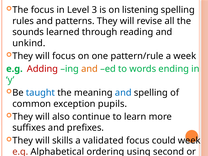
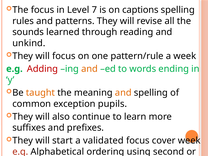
3: 3 -> 7
listening: listening -> captions
taught colour: blue -> orange
and at (123, 93) colour: blue -> orange
skills: skills -> start
could: could -> cover
